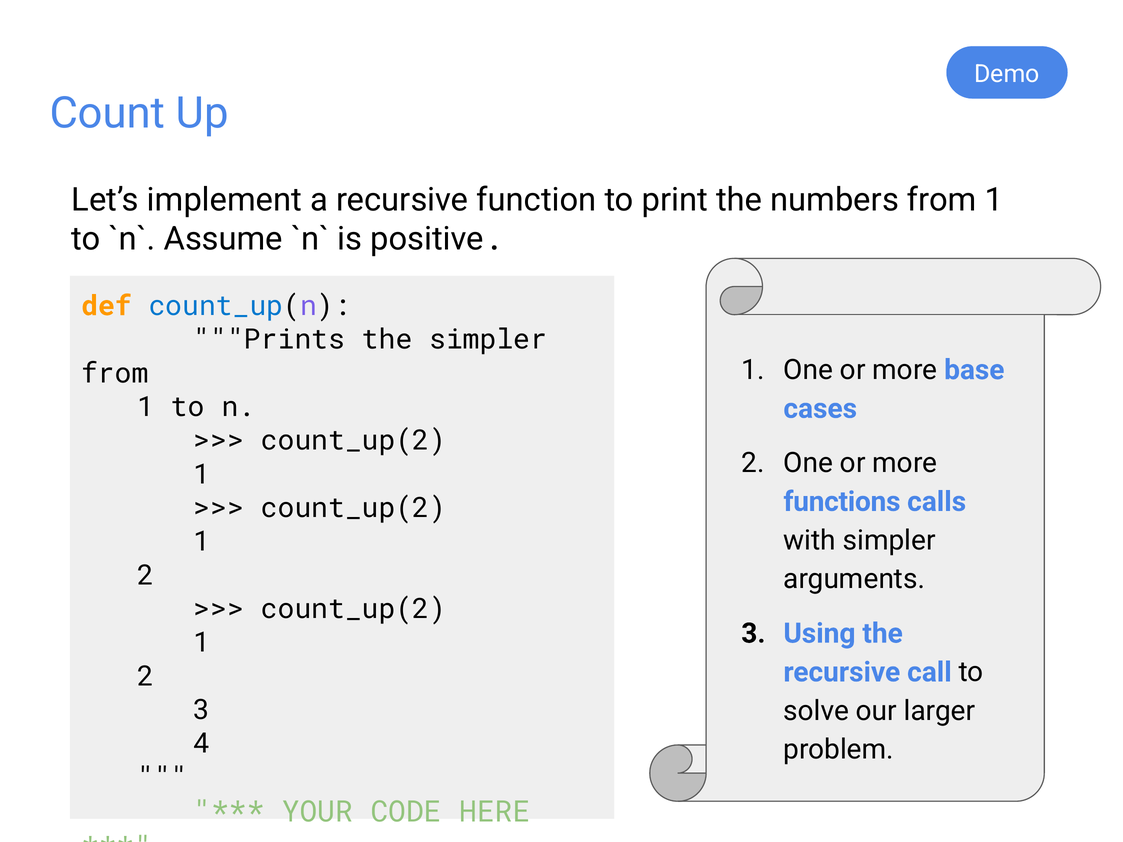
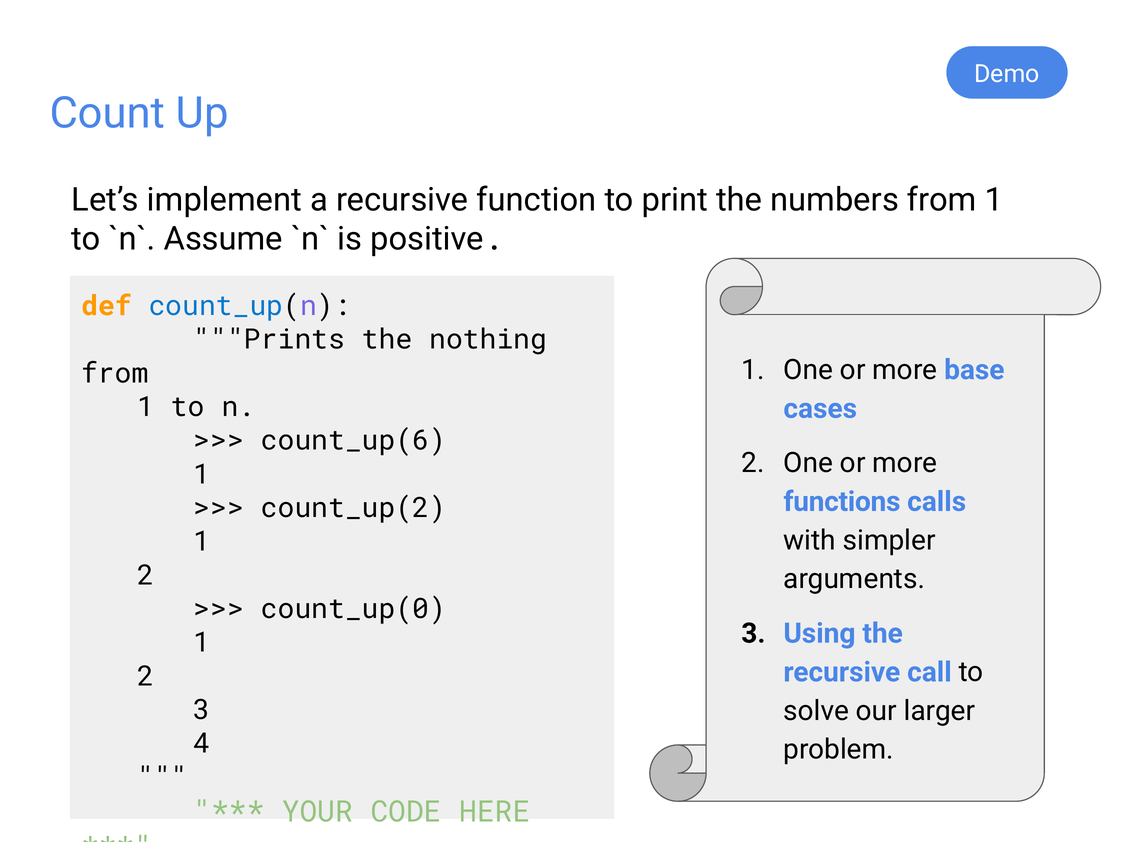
the simpler: simpler -> nothing
count_up(2 at (353, 441): count_up(2 -> count_up(6
count_up(2 at (353, 609): count_up(2 -> count_up(0
